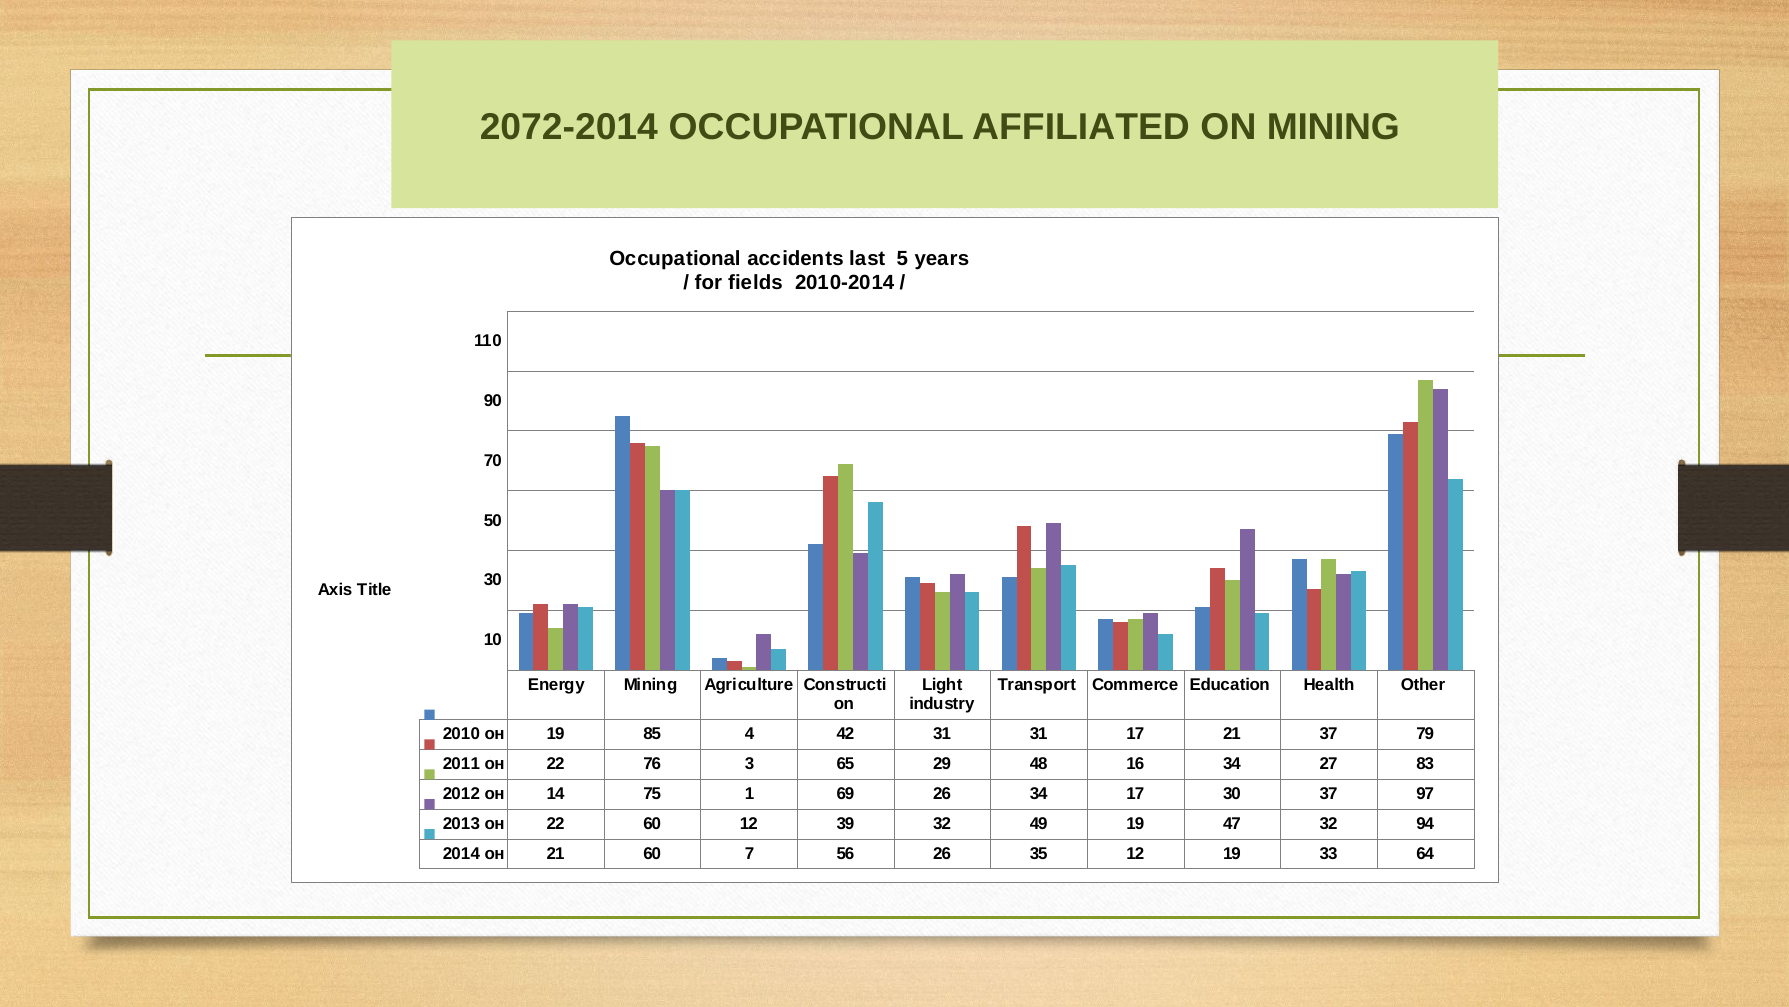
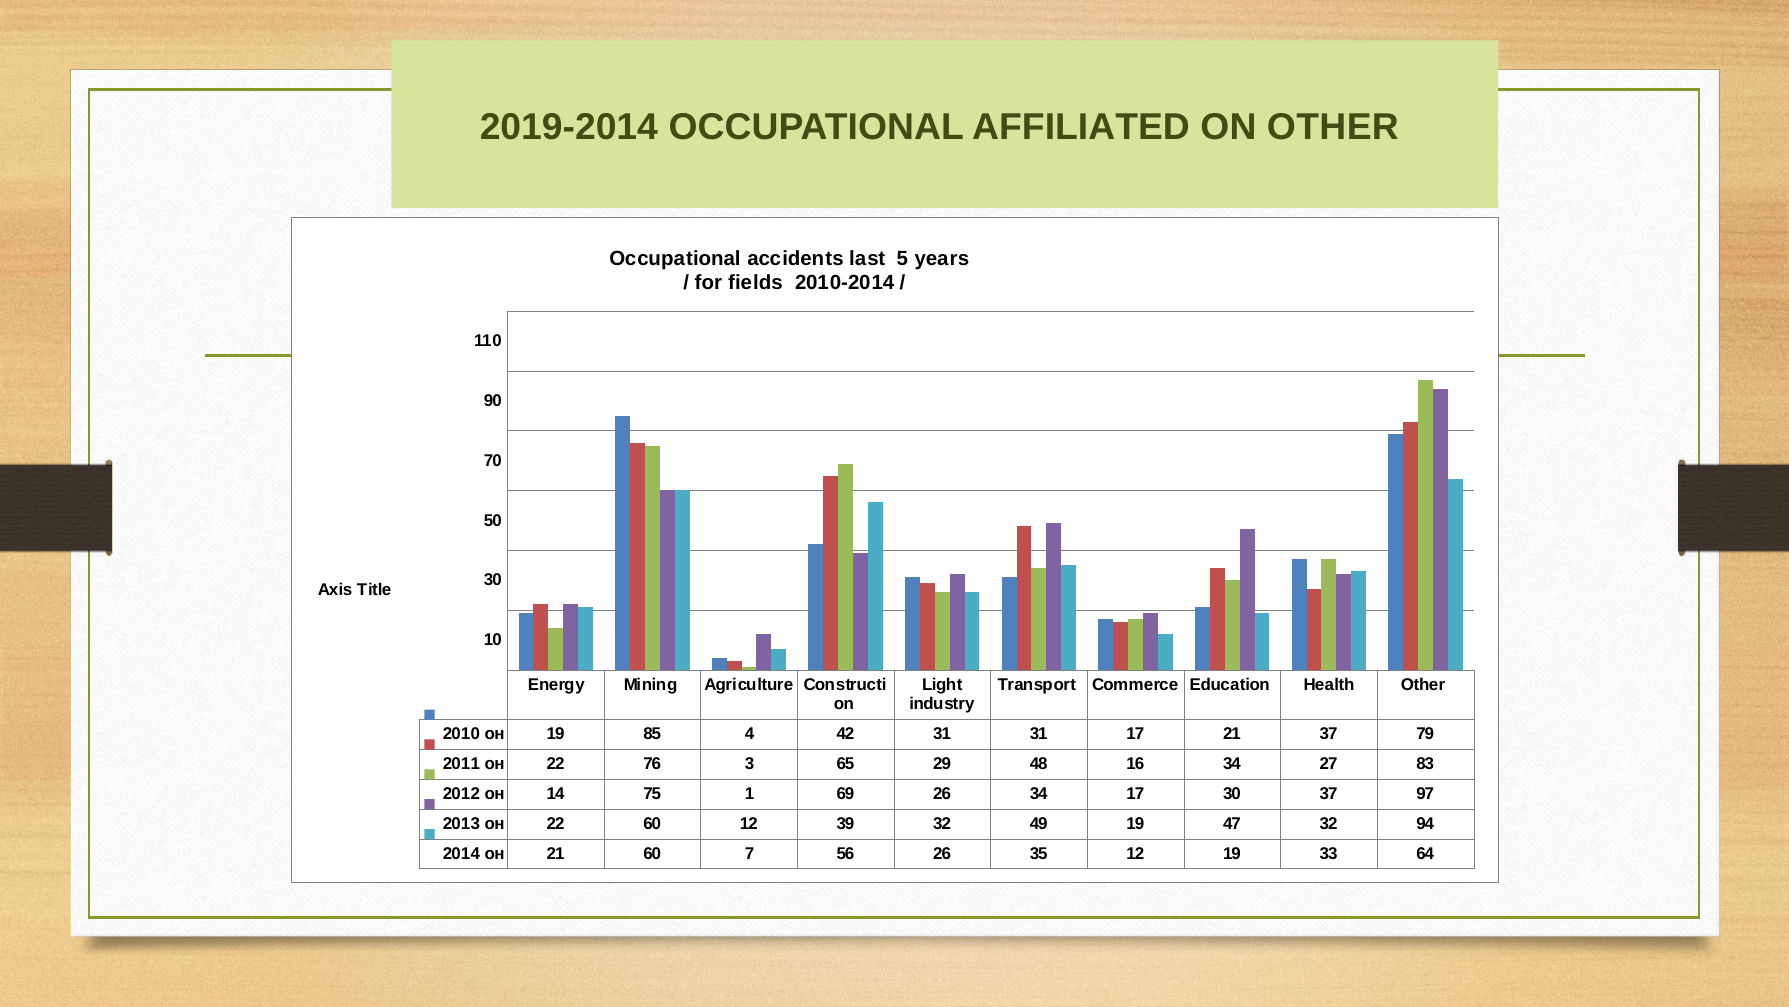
2072-2014: 2072-2014 -> 2019-2014
ON MINING: MINING -> OTHER
